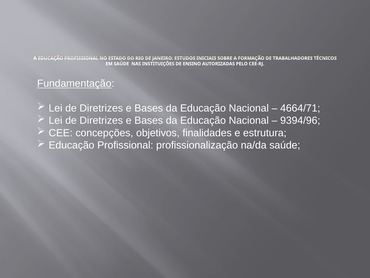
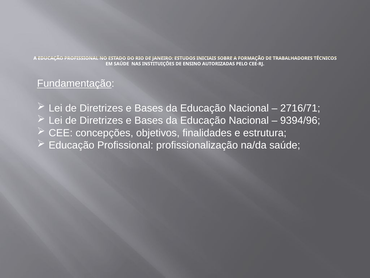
4664/71: 4664/71 -> 2716/71
